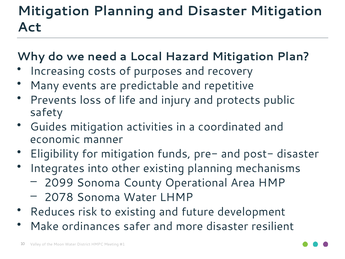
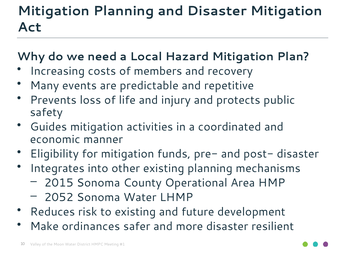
purposes: purposes -> members
2099: 2099 -> 2015
2078: 2078 -> 2052
